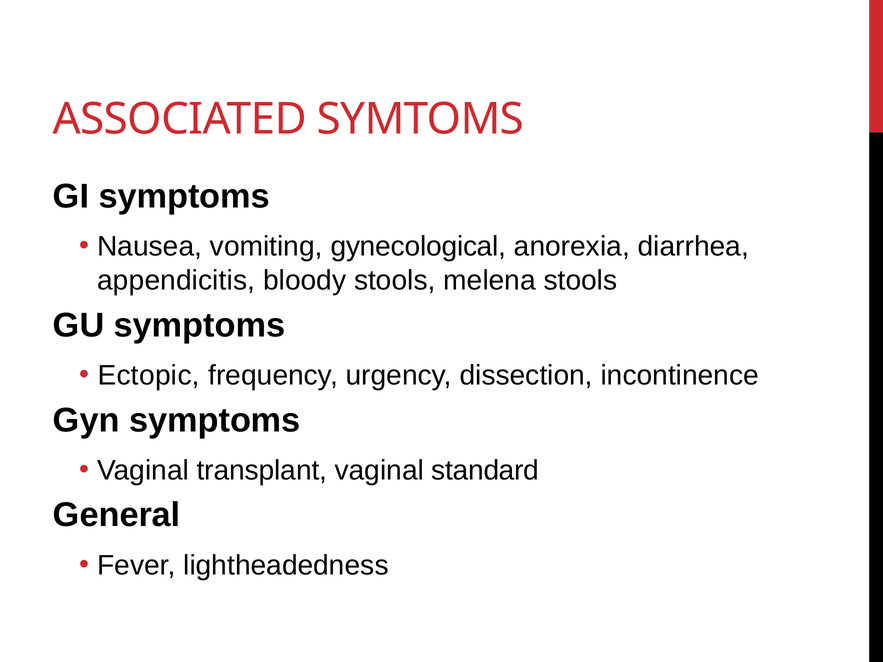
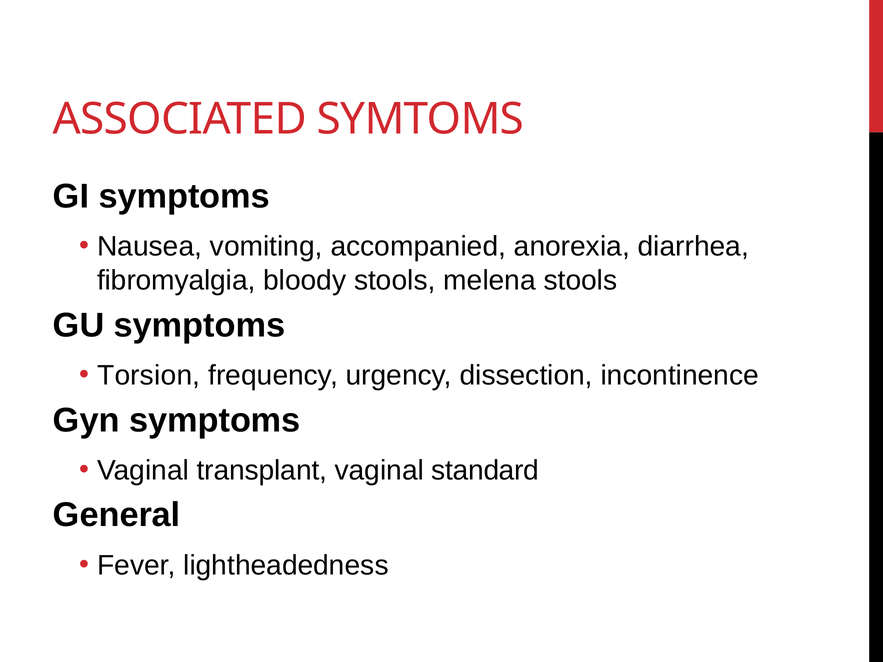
gynecological: gynecological -> accompanied
appendicitis: appendicitis -> fibromyalgia
Ectopic: Ectopic -> Torsion
